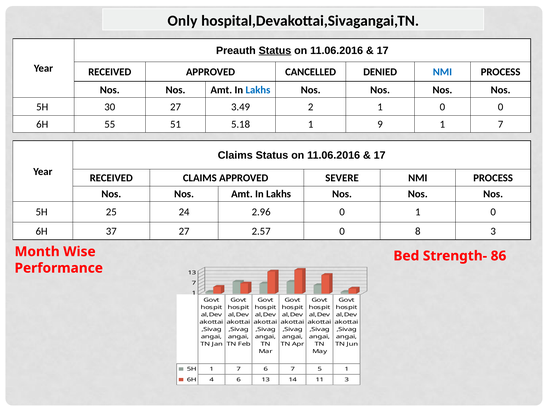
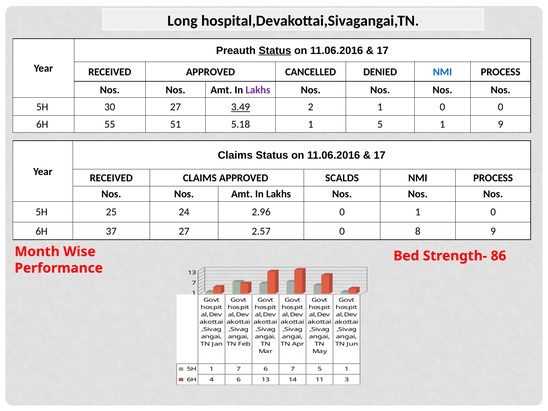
Only: Only -> Long
Lakhs at (258, 90) colour: blue -> purple
3.49 underline: none -> present
1 9: 9 -> 5
7 at (501, 124): 7 -> 9
SEVERE: SEVERE -> SCALDS
8 3: 3 -> 9
